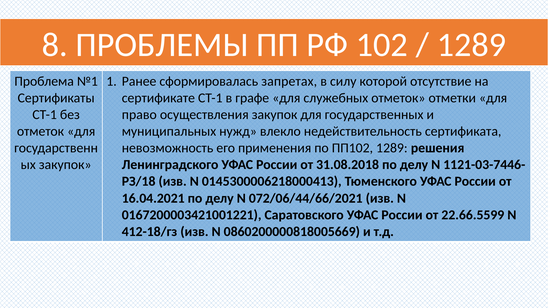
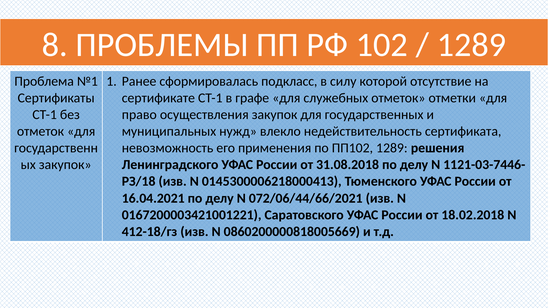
запретах: запретах -> подкласс
22.66.5599: 22.66.5599 -> 18.02.2018
